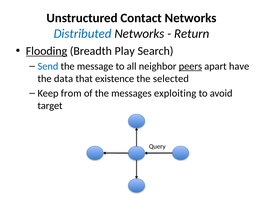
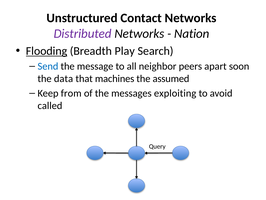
Distributed colour: blue -> purple
Return: Return -> Nation
peers underline: present -> none
have: have -> soon
existence: existence -> machines
selected: selected -> assumed
target: target -> called
